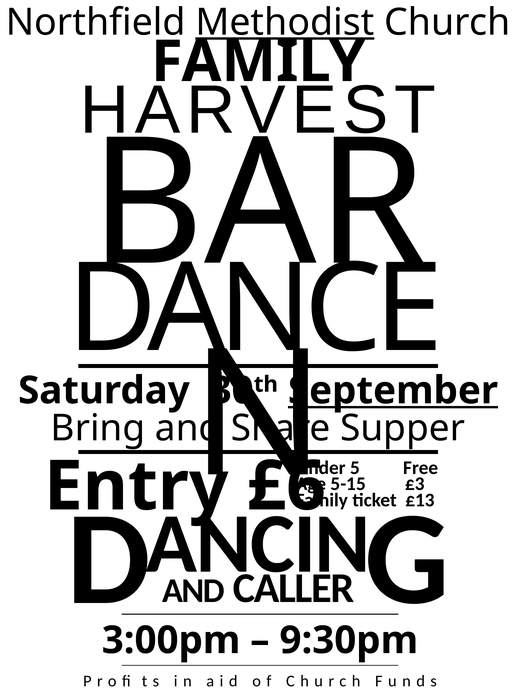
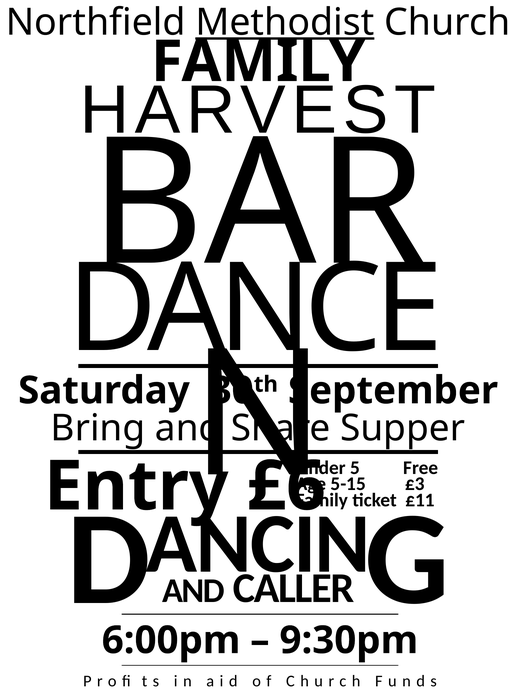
September underline: present -> none
£13: £13 -> £11
3:00pm: 3:00pm -> 6:00pm
